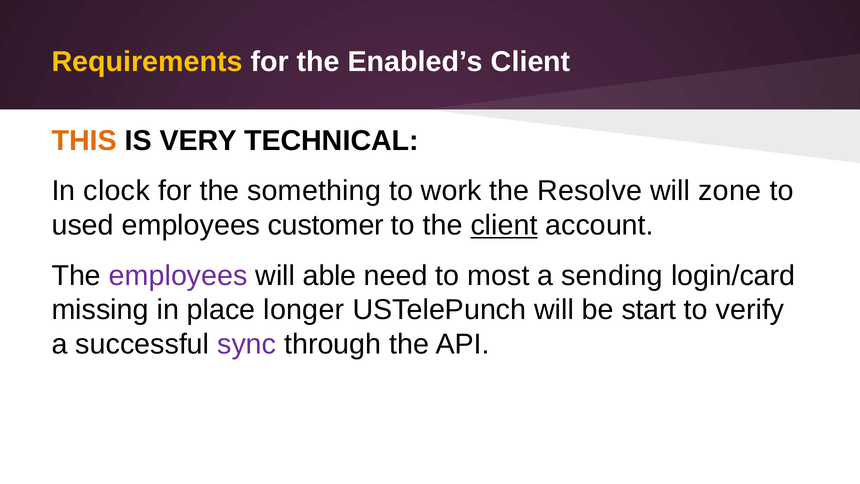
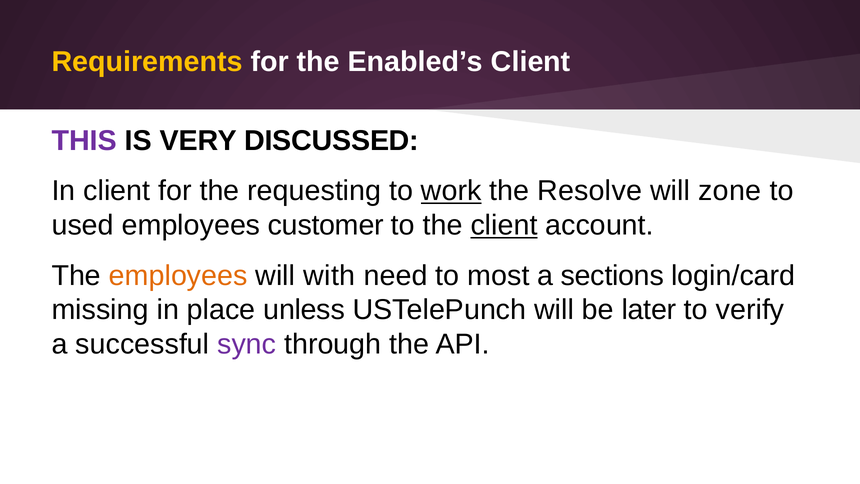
THIS colour: orange -> purple
TECHNICAL: TECHNICAL -> DISCUSSED
In clock: clock -> client
something: something -> requesting
work underline: none -> present
employees at (178, 275) colour: purple -> orange
able: able -> with
sending: sending -> sections
longer: longer -> unless
start: start -> later
